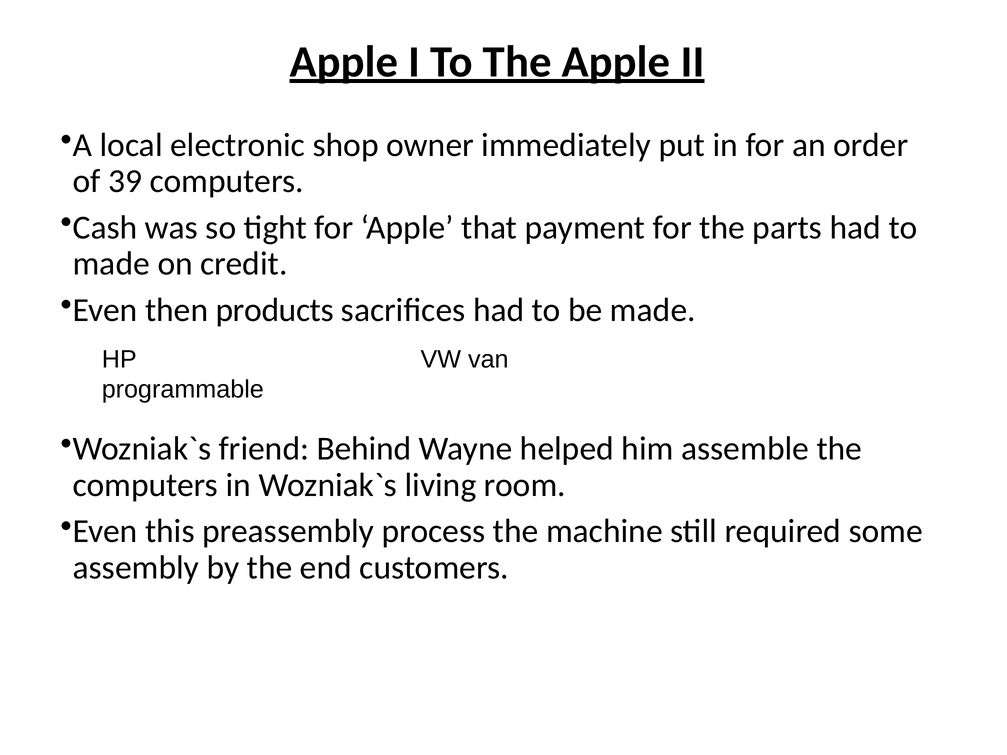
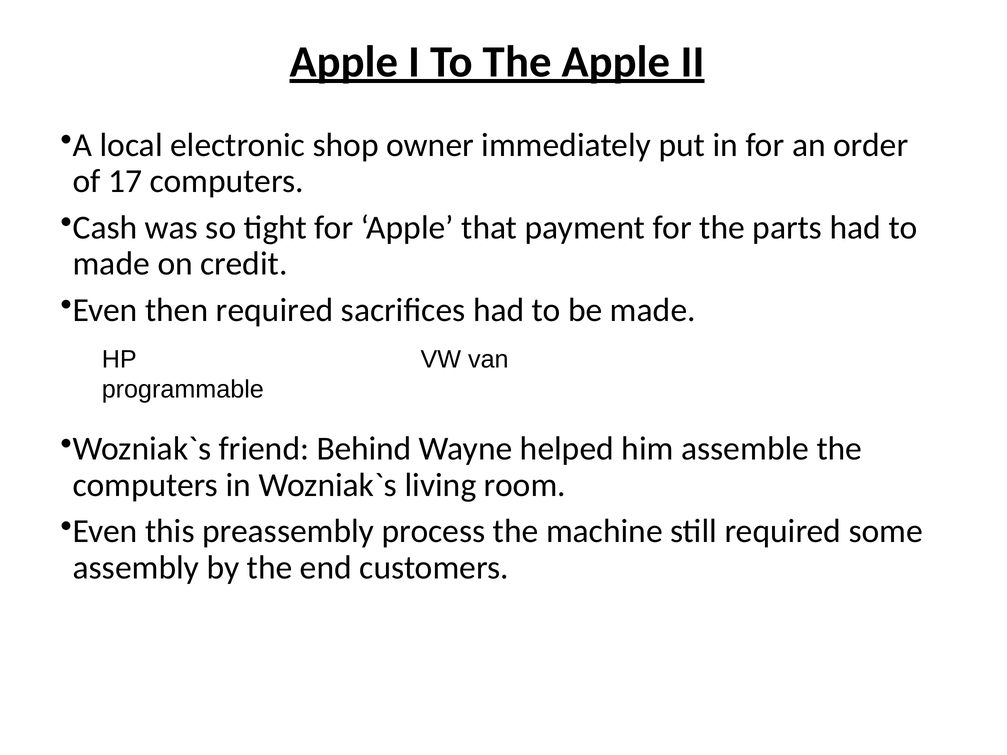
39: 39 -> 17
then products: products -> required
